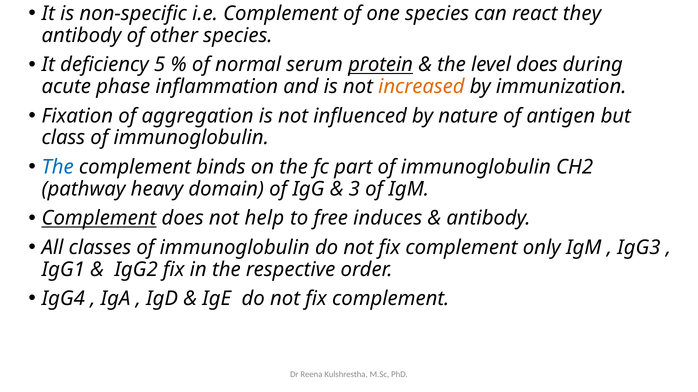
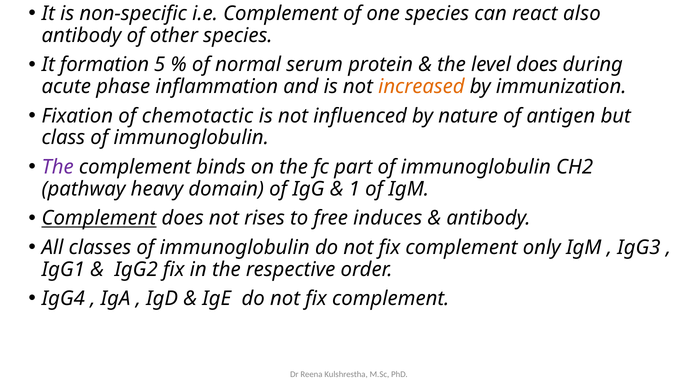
they: they -> also
deficiency: deficiency -> formation
protein underline: present -> none
aggregation: aggregation -> chemotactic
The at (58, 167) colour: blue -> purple
3: 3 -> 1
help: help -> rises
